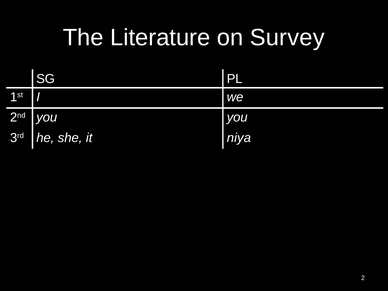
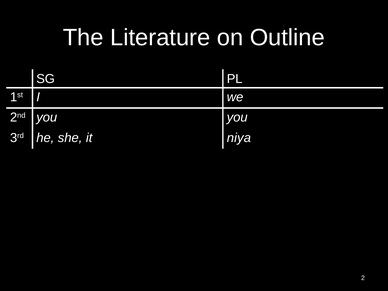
Survey: Survey -> Outline
